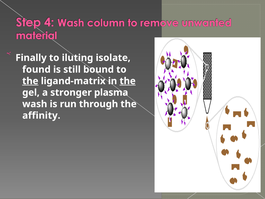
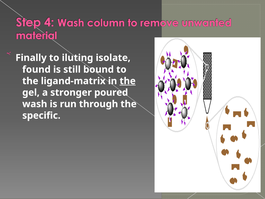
the at (30, 81) underline: present -> none
plasma: plasma -> poured
affinity: affinity -> specific
